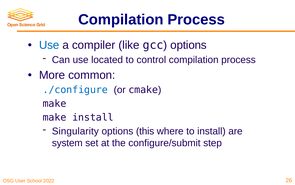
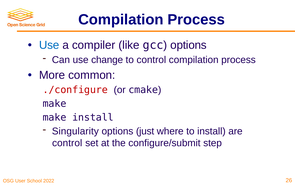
located: located -> change
./configure colour: blue -> red
this: this -> just
system at (67, 143): system -> control
